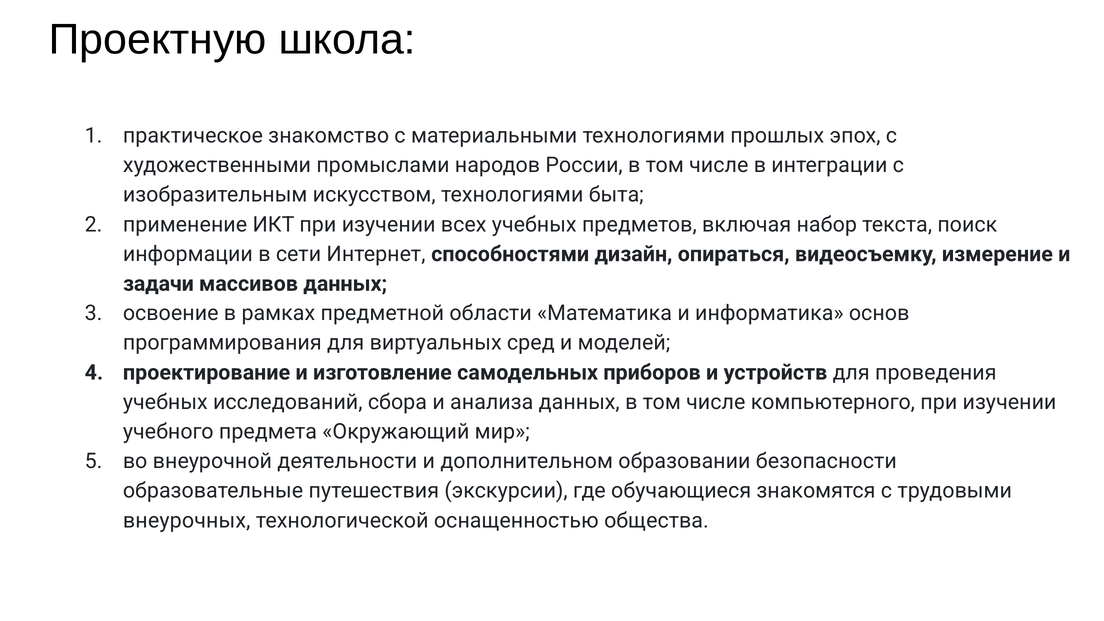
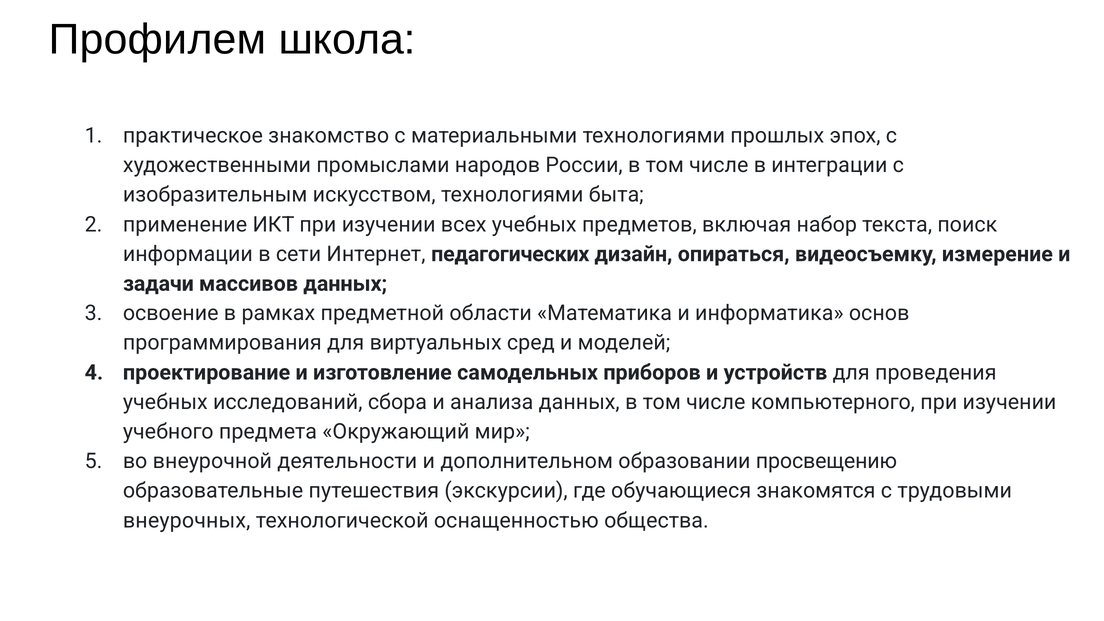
Проектную: Проектную -> Профилем
способностями: способностями -> педагогических
безопасности: безопасности -> просвещению
